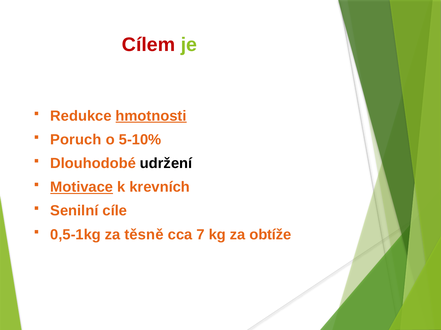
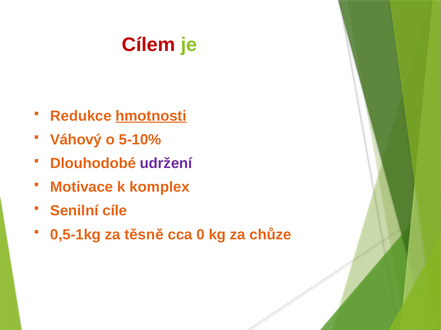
Poruch: Poruch -> Váhový
udržení colour: black -> purple
Motivace underline: present -> none
krevních: krevních -> komplex
7: 7 -> 0
obtíže: obtíže -> chůze
